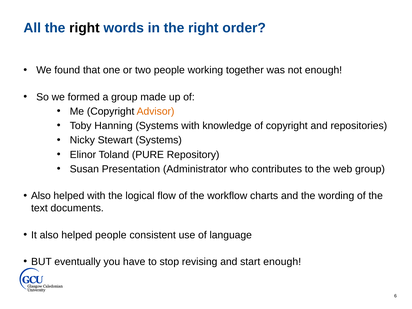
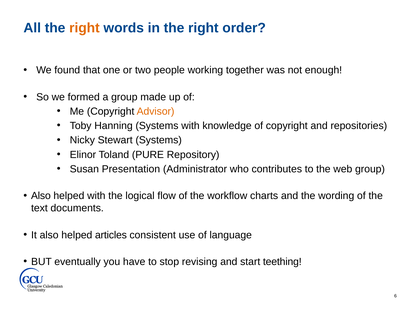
right at (84, 28) colour: black -> orange
helped people: people -> articles
start enough: enough -> teething
